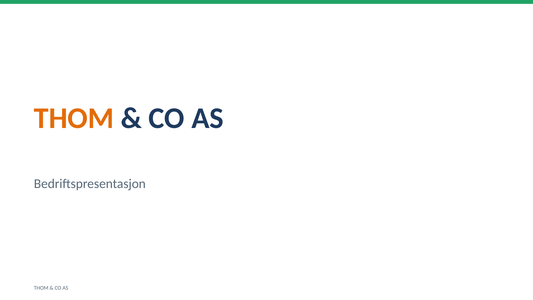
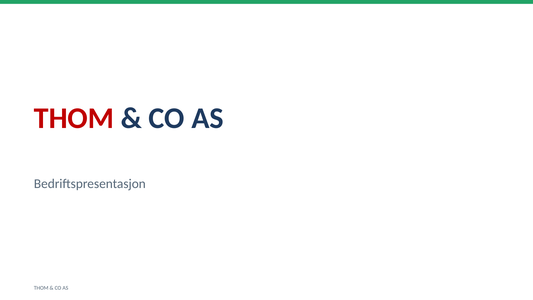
THOM at (74, 118) colour: orange -> red
